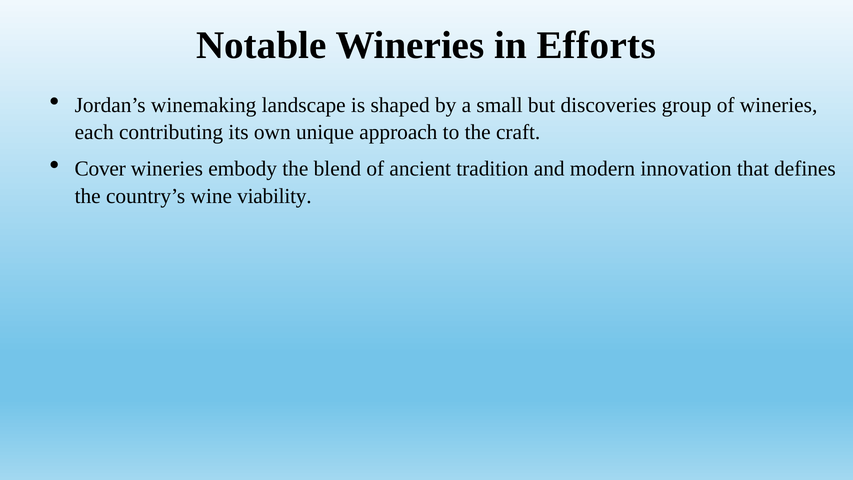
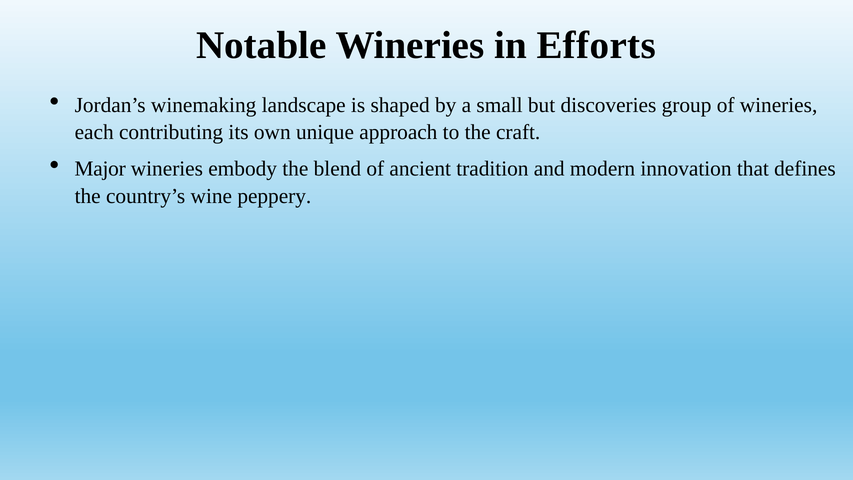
Cover: Cover -> Major
viability: viability -> peppery
